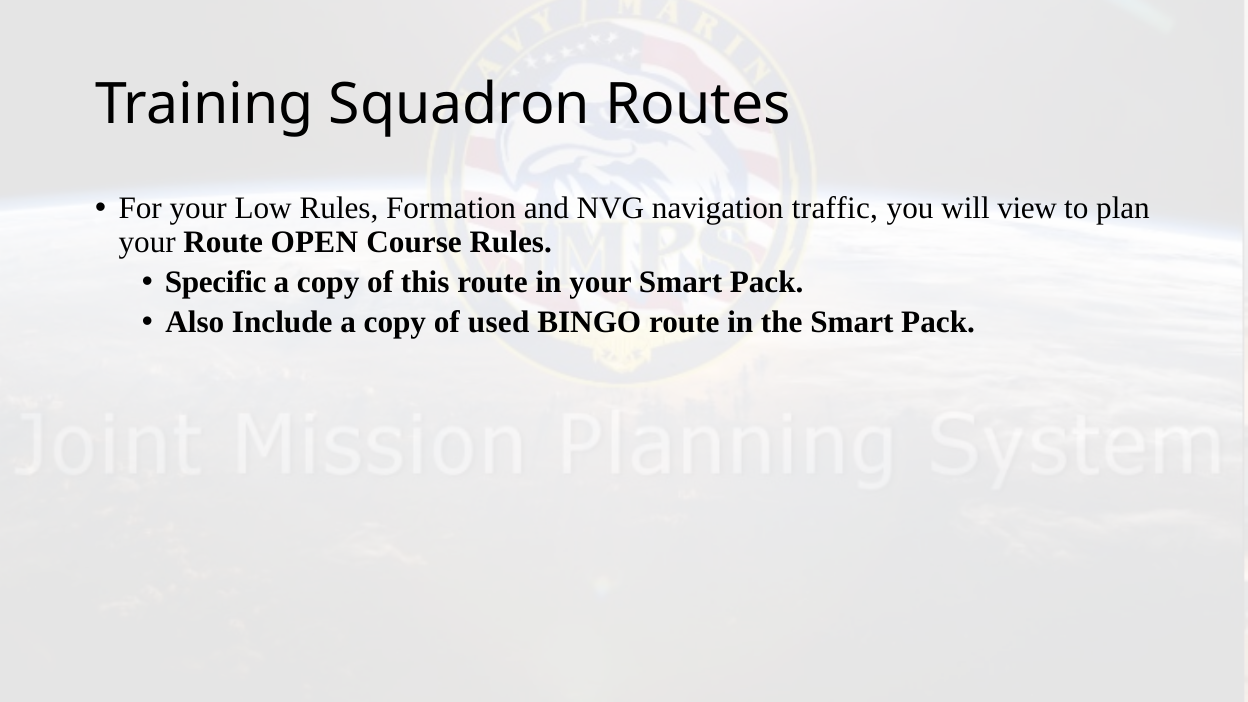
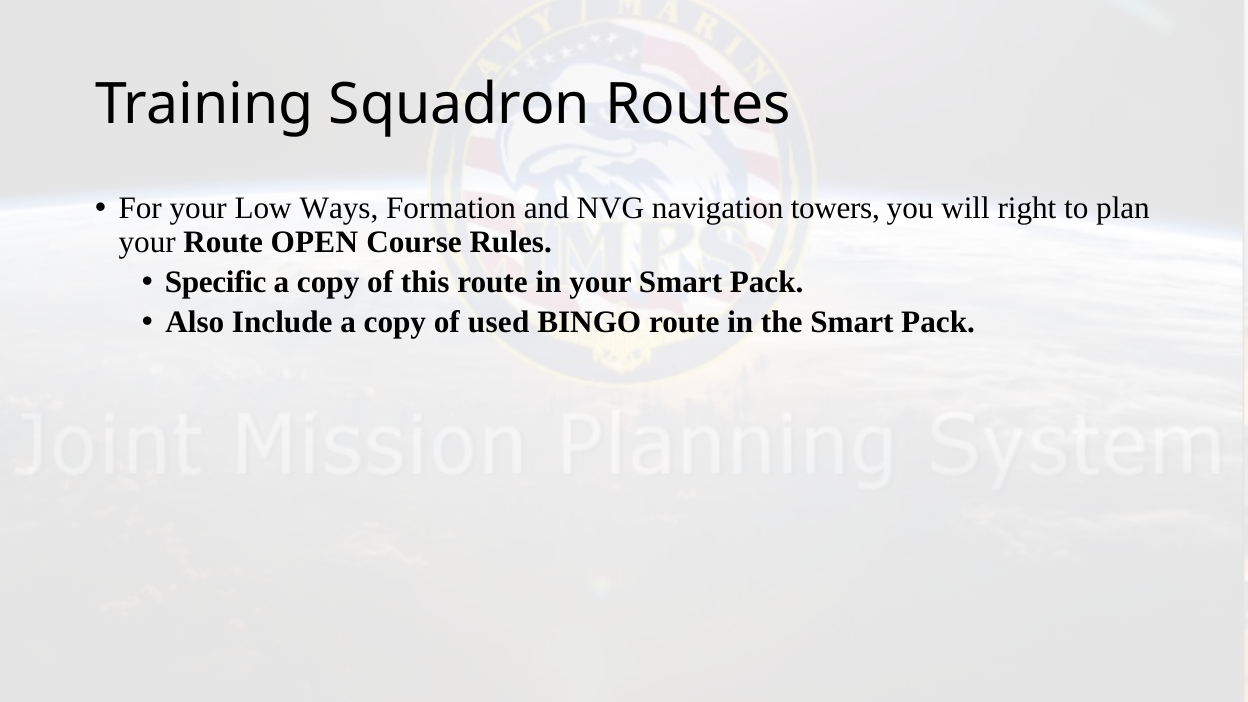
Low Rules: Rules -> Ways
traffic: traffic -> towers
view: view -> right
